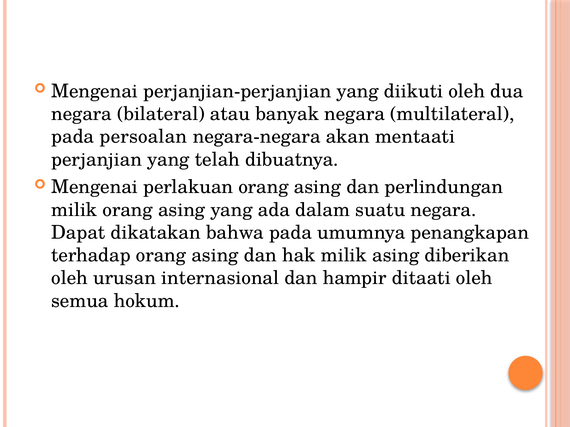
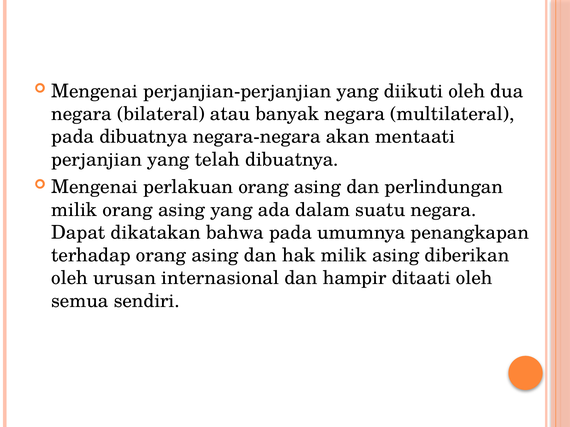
pada persoalan: persoalan -> dibuatnya
hokum: hokum -> sendiri
